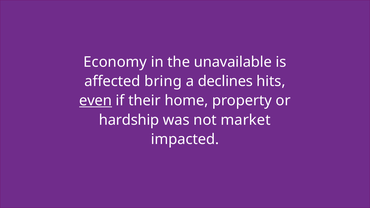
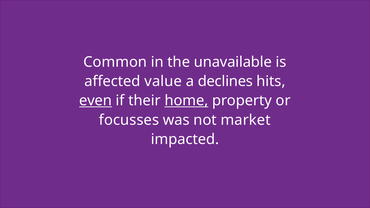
Economy: Economy -> Common
bring: bring -> value
home underline: none -> present
hardship: hardship -> focusses
